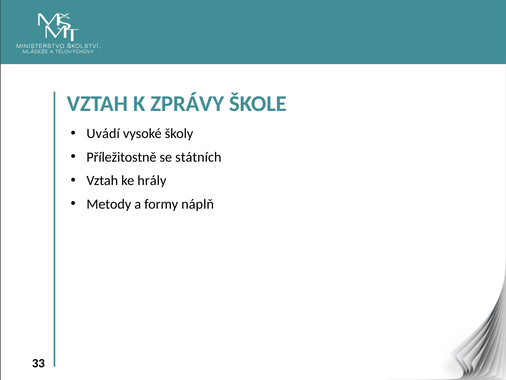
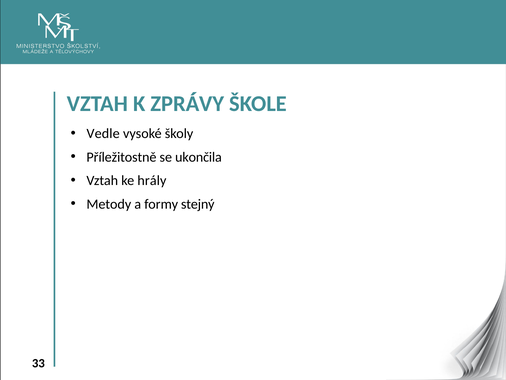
Uvádí: Uvádí -> Vedle
státních: státních -> ukončila
náplň: náplň -> stejný
